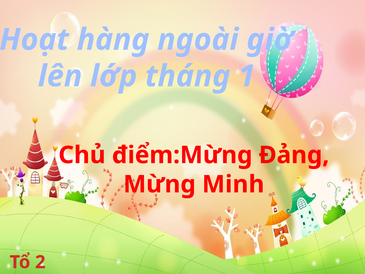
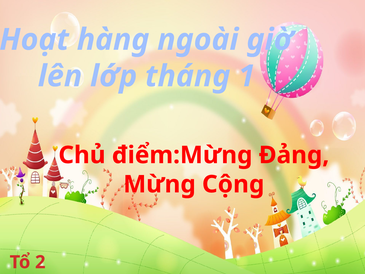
Minh: Minh -> Cộng
